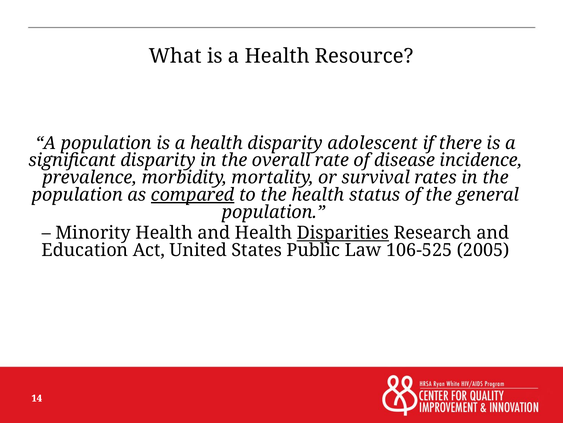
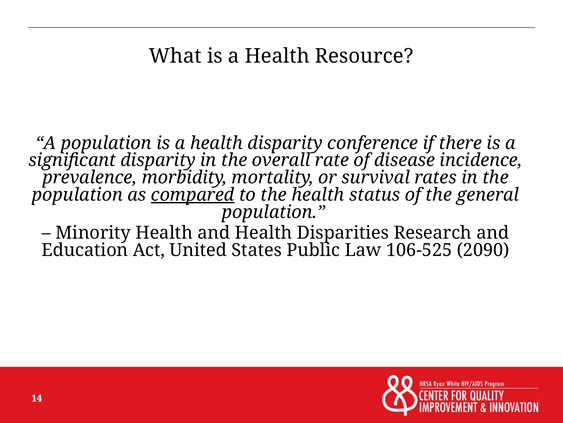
adolescent: adolescent -> conference
Disparities underline: present -> none
2005: 2005 -> 2090
